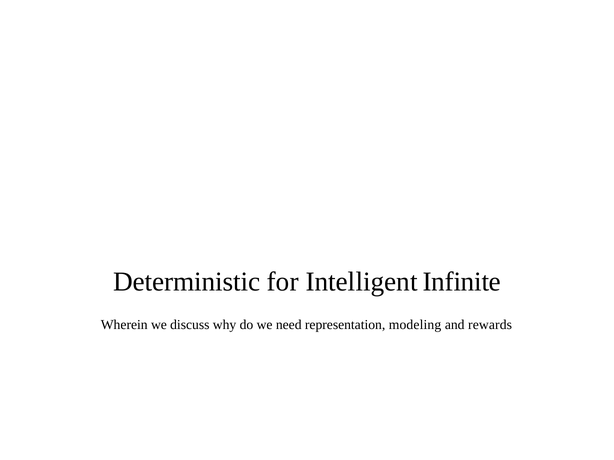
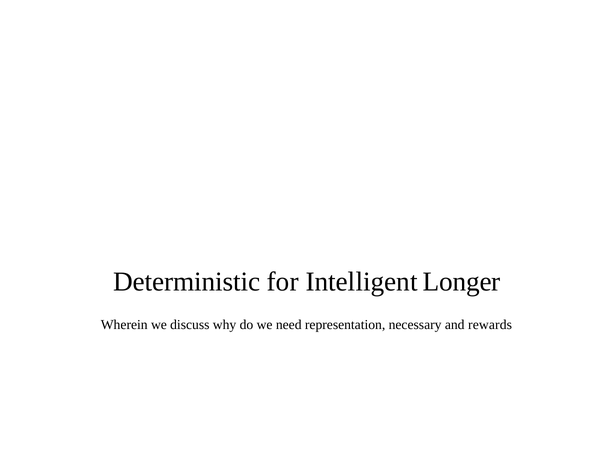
Infinite: Infinite -> Longer
modeling: modeling -> necessary
